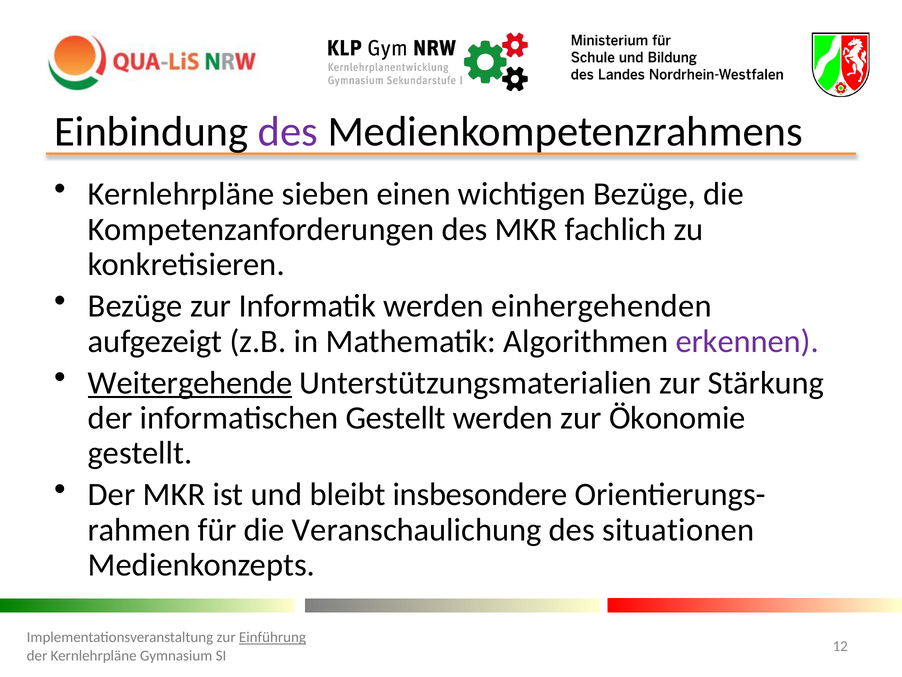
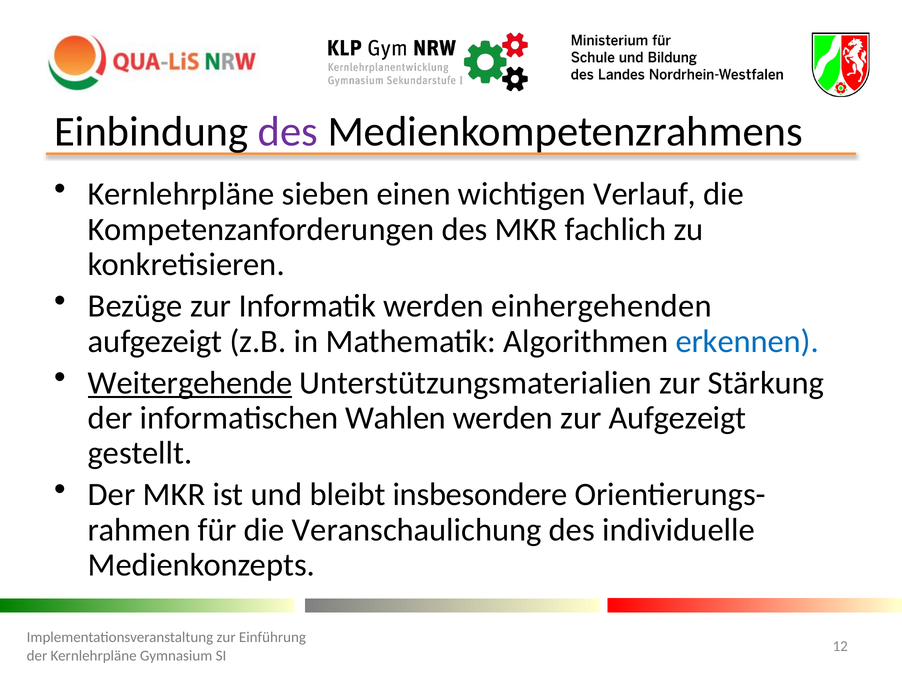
wichtigen Bezüge: Bezüge -> Verlauf
erkennen colour: purple -> blue
informatischen Gestellt: Gestellt -> Wahlen
zur Ökonomie: Ökonomie -> Aufgezeigt
situationen: situationen -> individuelle
Einführung underline: present -> none
